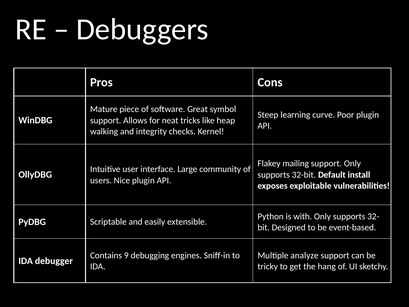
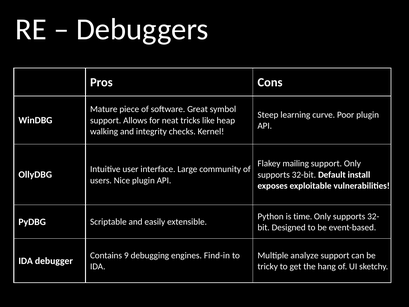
with: with -> time
Sniff-in: Sniff-in -> Find-in
